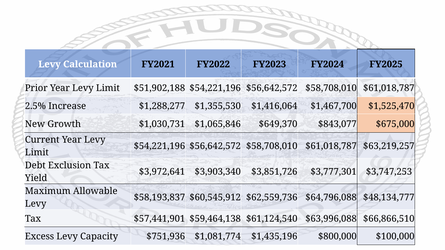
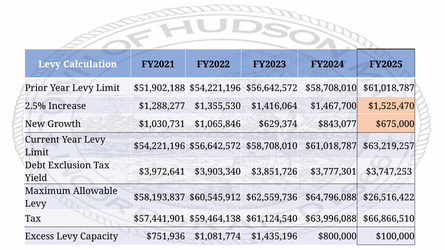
$649,370: $649,370 -> $629,374
$48,134,777: $48,134,777 -> $26,516,422
